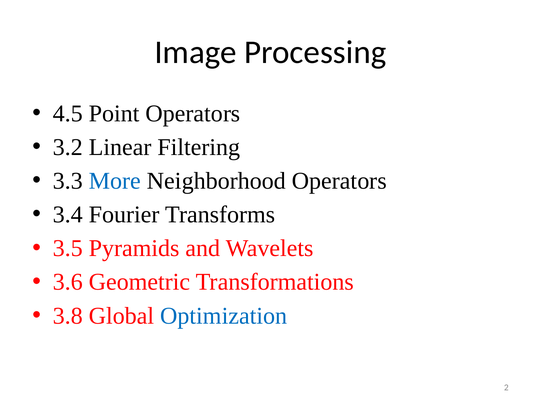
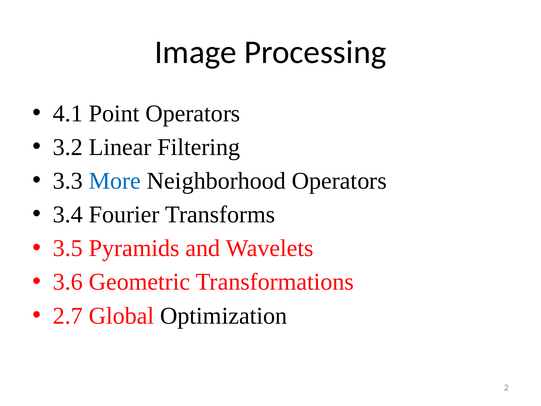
4.5: 4.5 -> 4.1
3.8: 3.8 -> 2.7
Optimization colour: blue -> black
